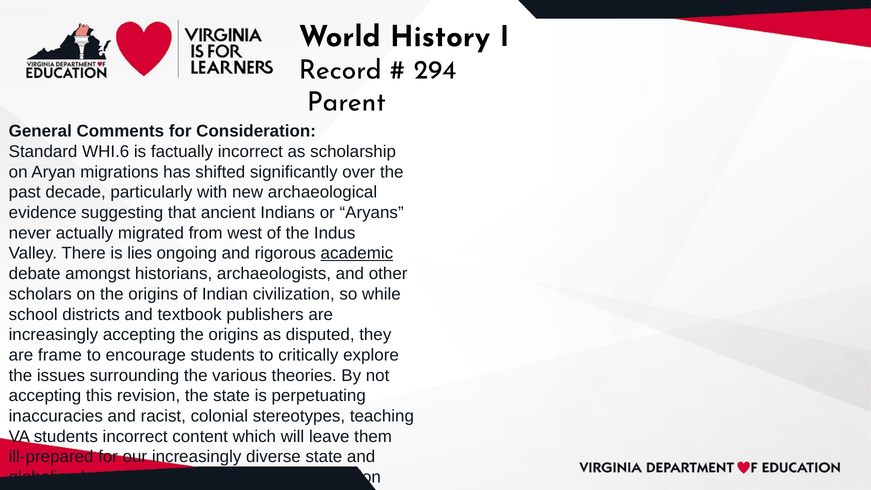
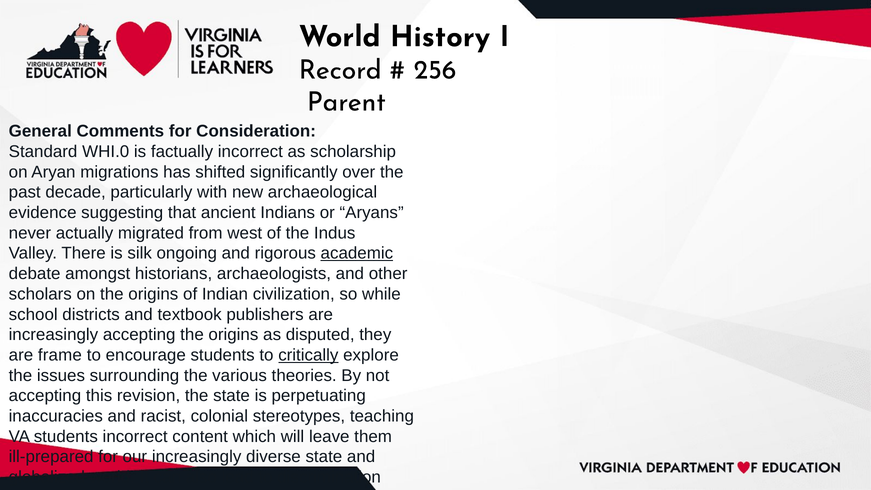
294: 294 -> 256
WHI.6: WHI.6 -> WHI.0
lies: lies -> silk
critically underline: none -> present
